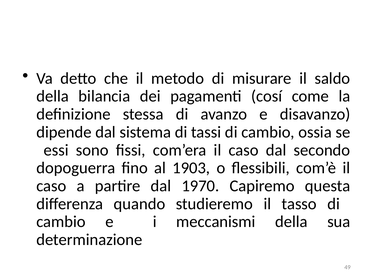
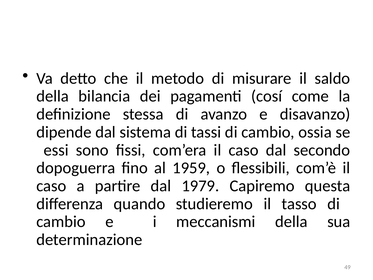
1903: 1903 -> 1959
1970: 1970 -> 1979
